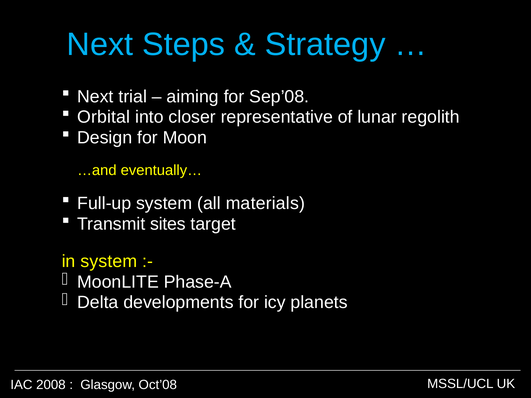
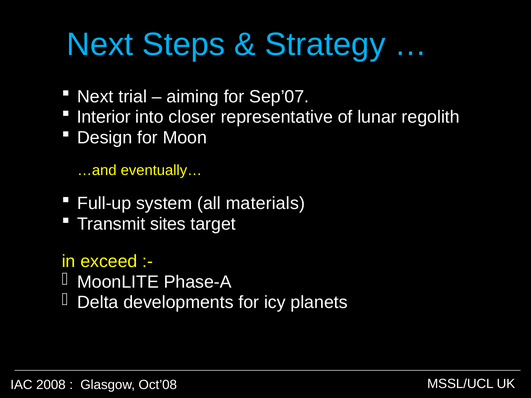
Sep’08: Sep’08 -> Sep’07
Orbital: Orbital -> Interior
in system: system -> exceed
